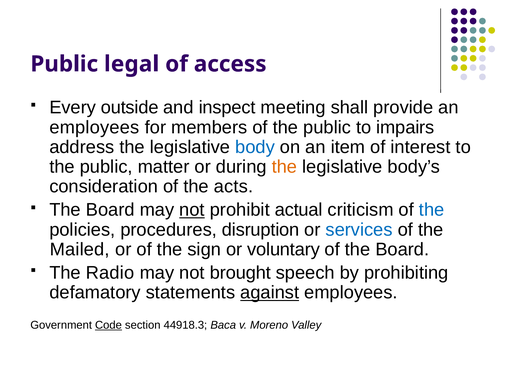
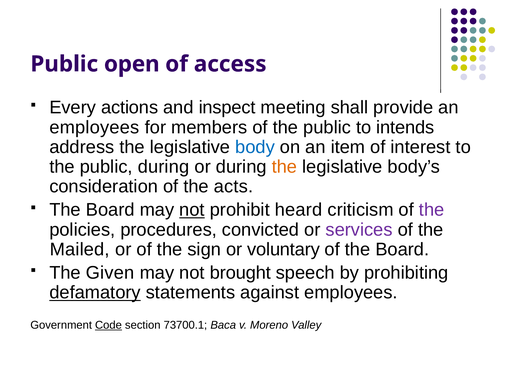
legal: legal -> open
outside: outside -> actions
impairs: impairs -> intends
public matter: matter -> during
actual: actual -> heard
the at (432, 210) colour: blue -> purple
disruption: disruption -> convicted
services colour: blue -> purple
Radio: Radio -> Given
defamatory underline: none -> present
against underline: present -> none
44918.3: 44918.3 -> 73700.1
